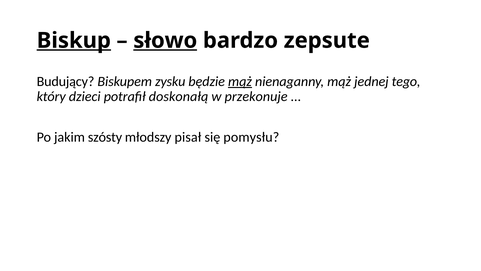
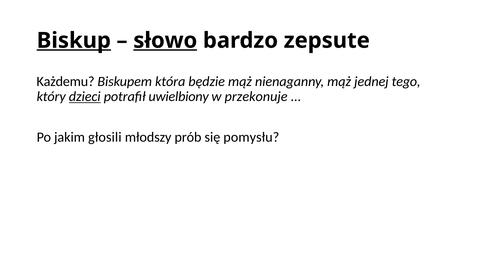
Budujący: Budujący -> Każdemu
zysku: zysku -> która
mąż at (240, 81) underline: present -> none
dzieci underline: none -> present
doskonałą: doskonałą -> uwielbiony
szósty: szósty -> głosili
pisał: pisał -> prób
